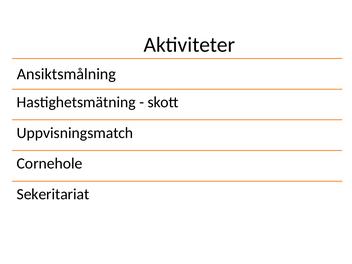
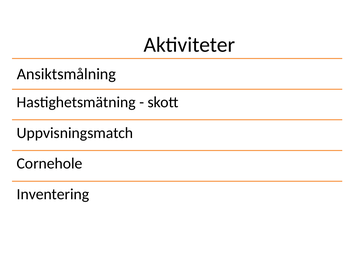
Sekeritariat: Sekeritariat -> Inventering
